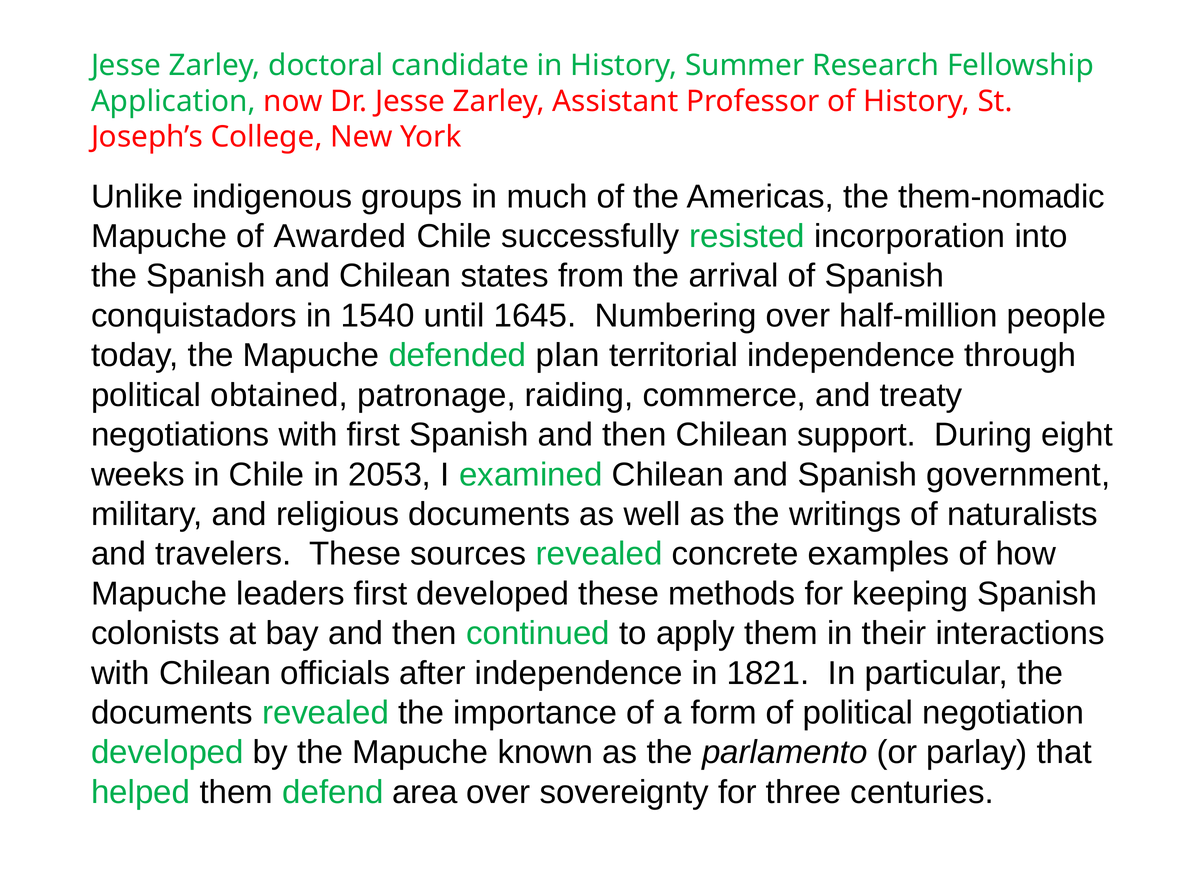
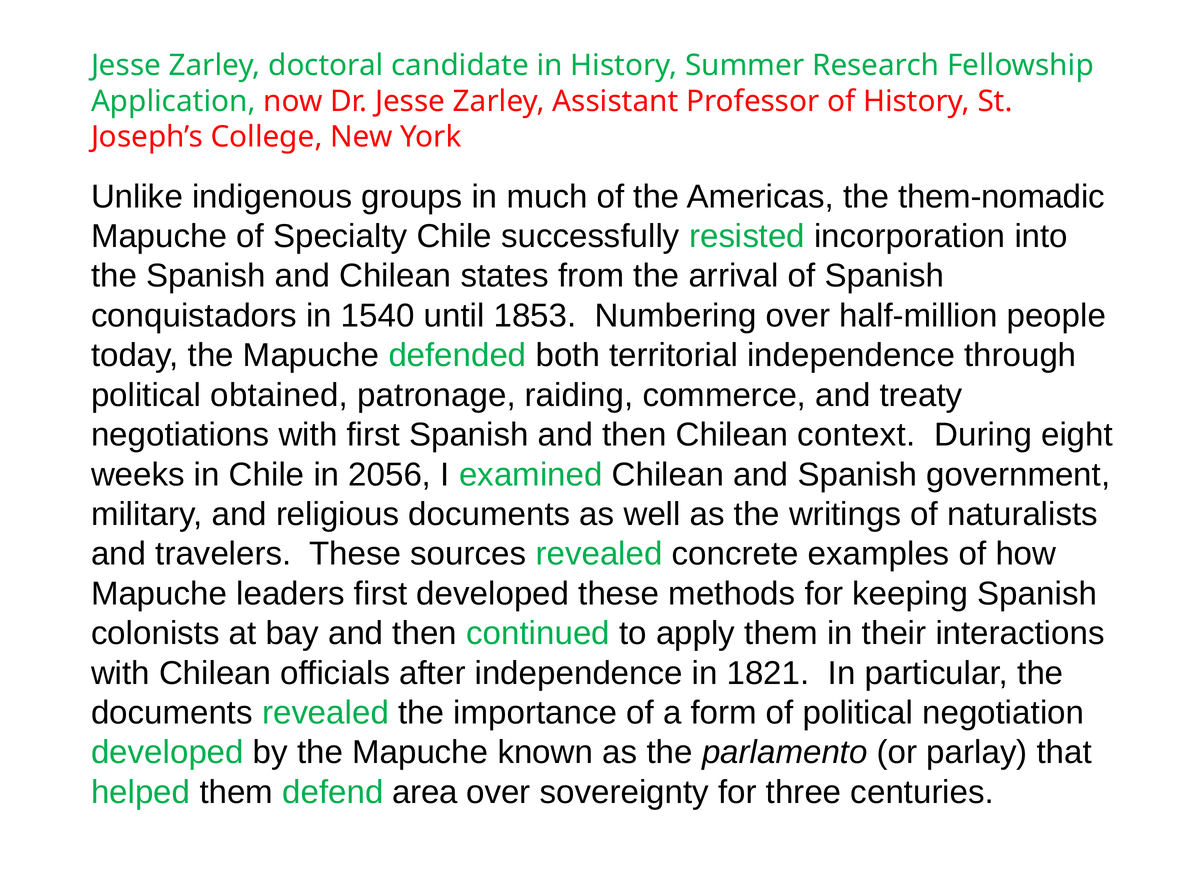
Awarded: Awarded -> Specialty
1645: 1645 -> 1853
plan: plan -> both
support: support -> context
2053: 2053 -> 2056
